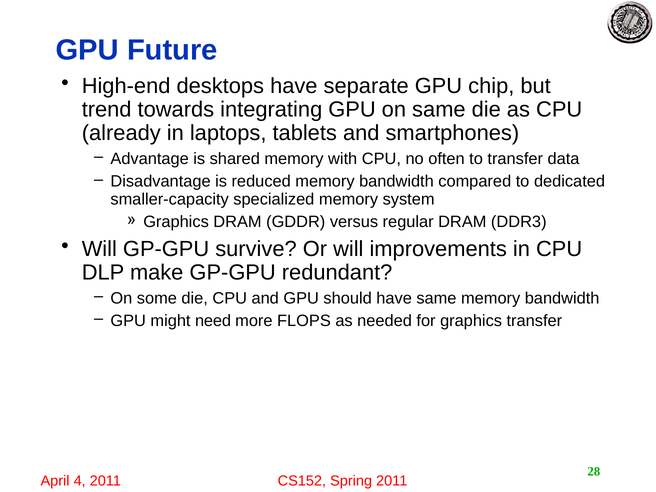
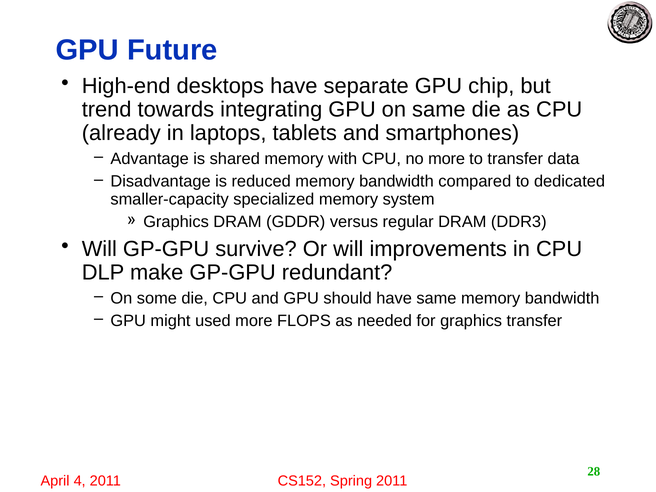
no often: often -> more
need: need -> used
